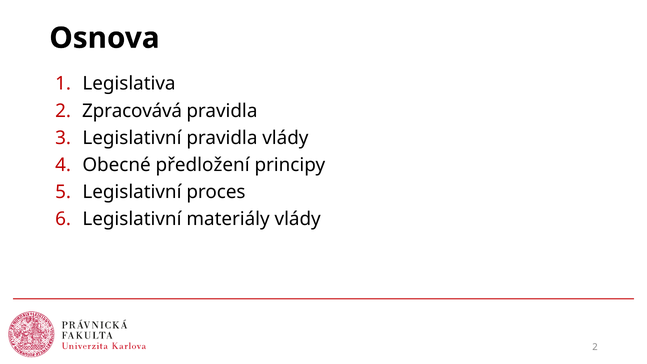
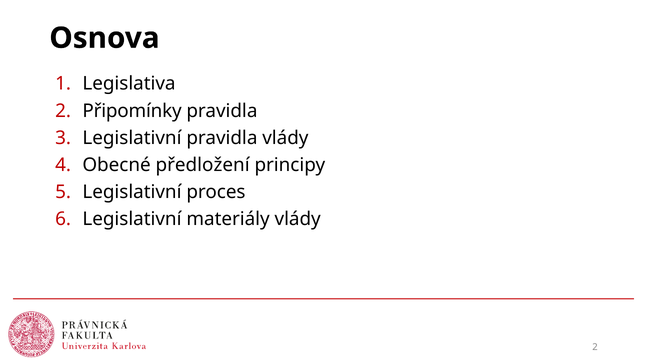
Zpracovává: Zpracovává -> Připomínky
